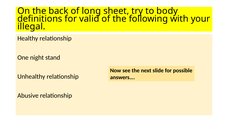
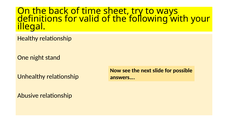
long: long -> time
body: body -> ways
